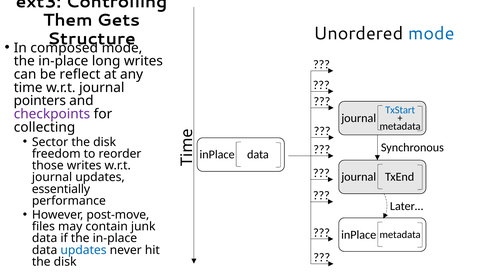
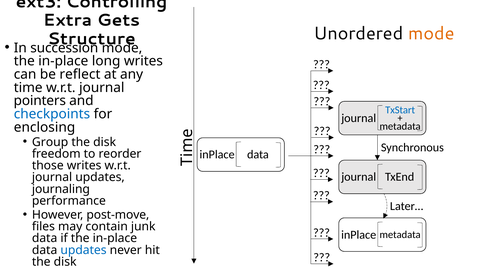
Them: Them -> Extra
mode at (431, 34) colour: blue -> orange
composed: composed -> succession
checkpoints colour: purple -> blue
collecting: collecting -> enclosing
Sector: Sector -> Group
essentially: essentially -> journaling
